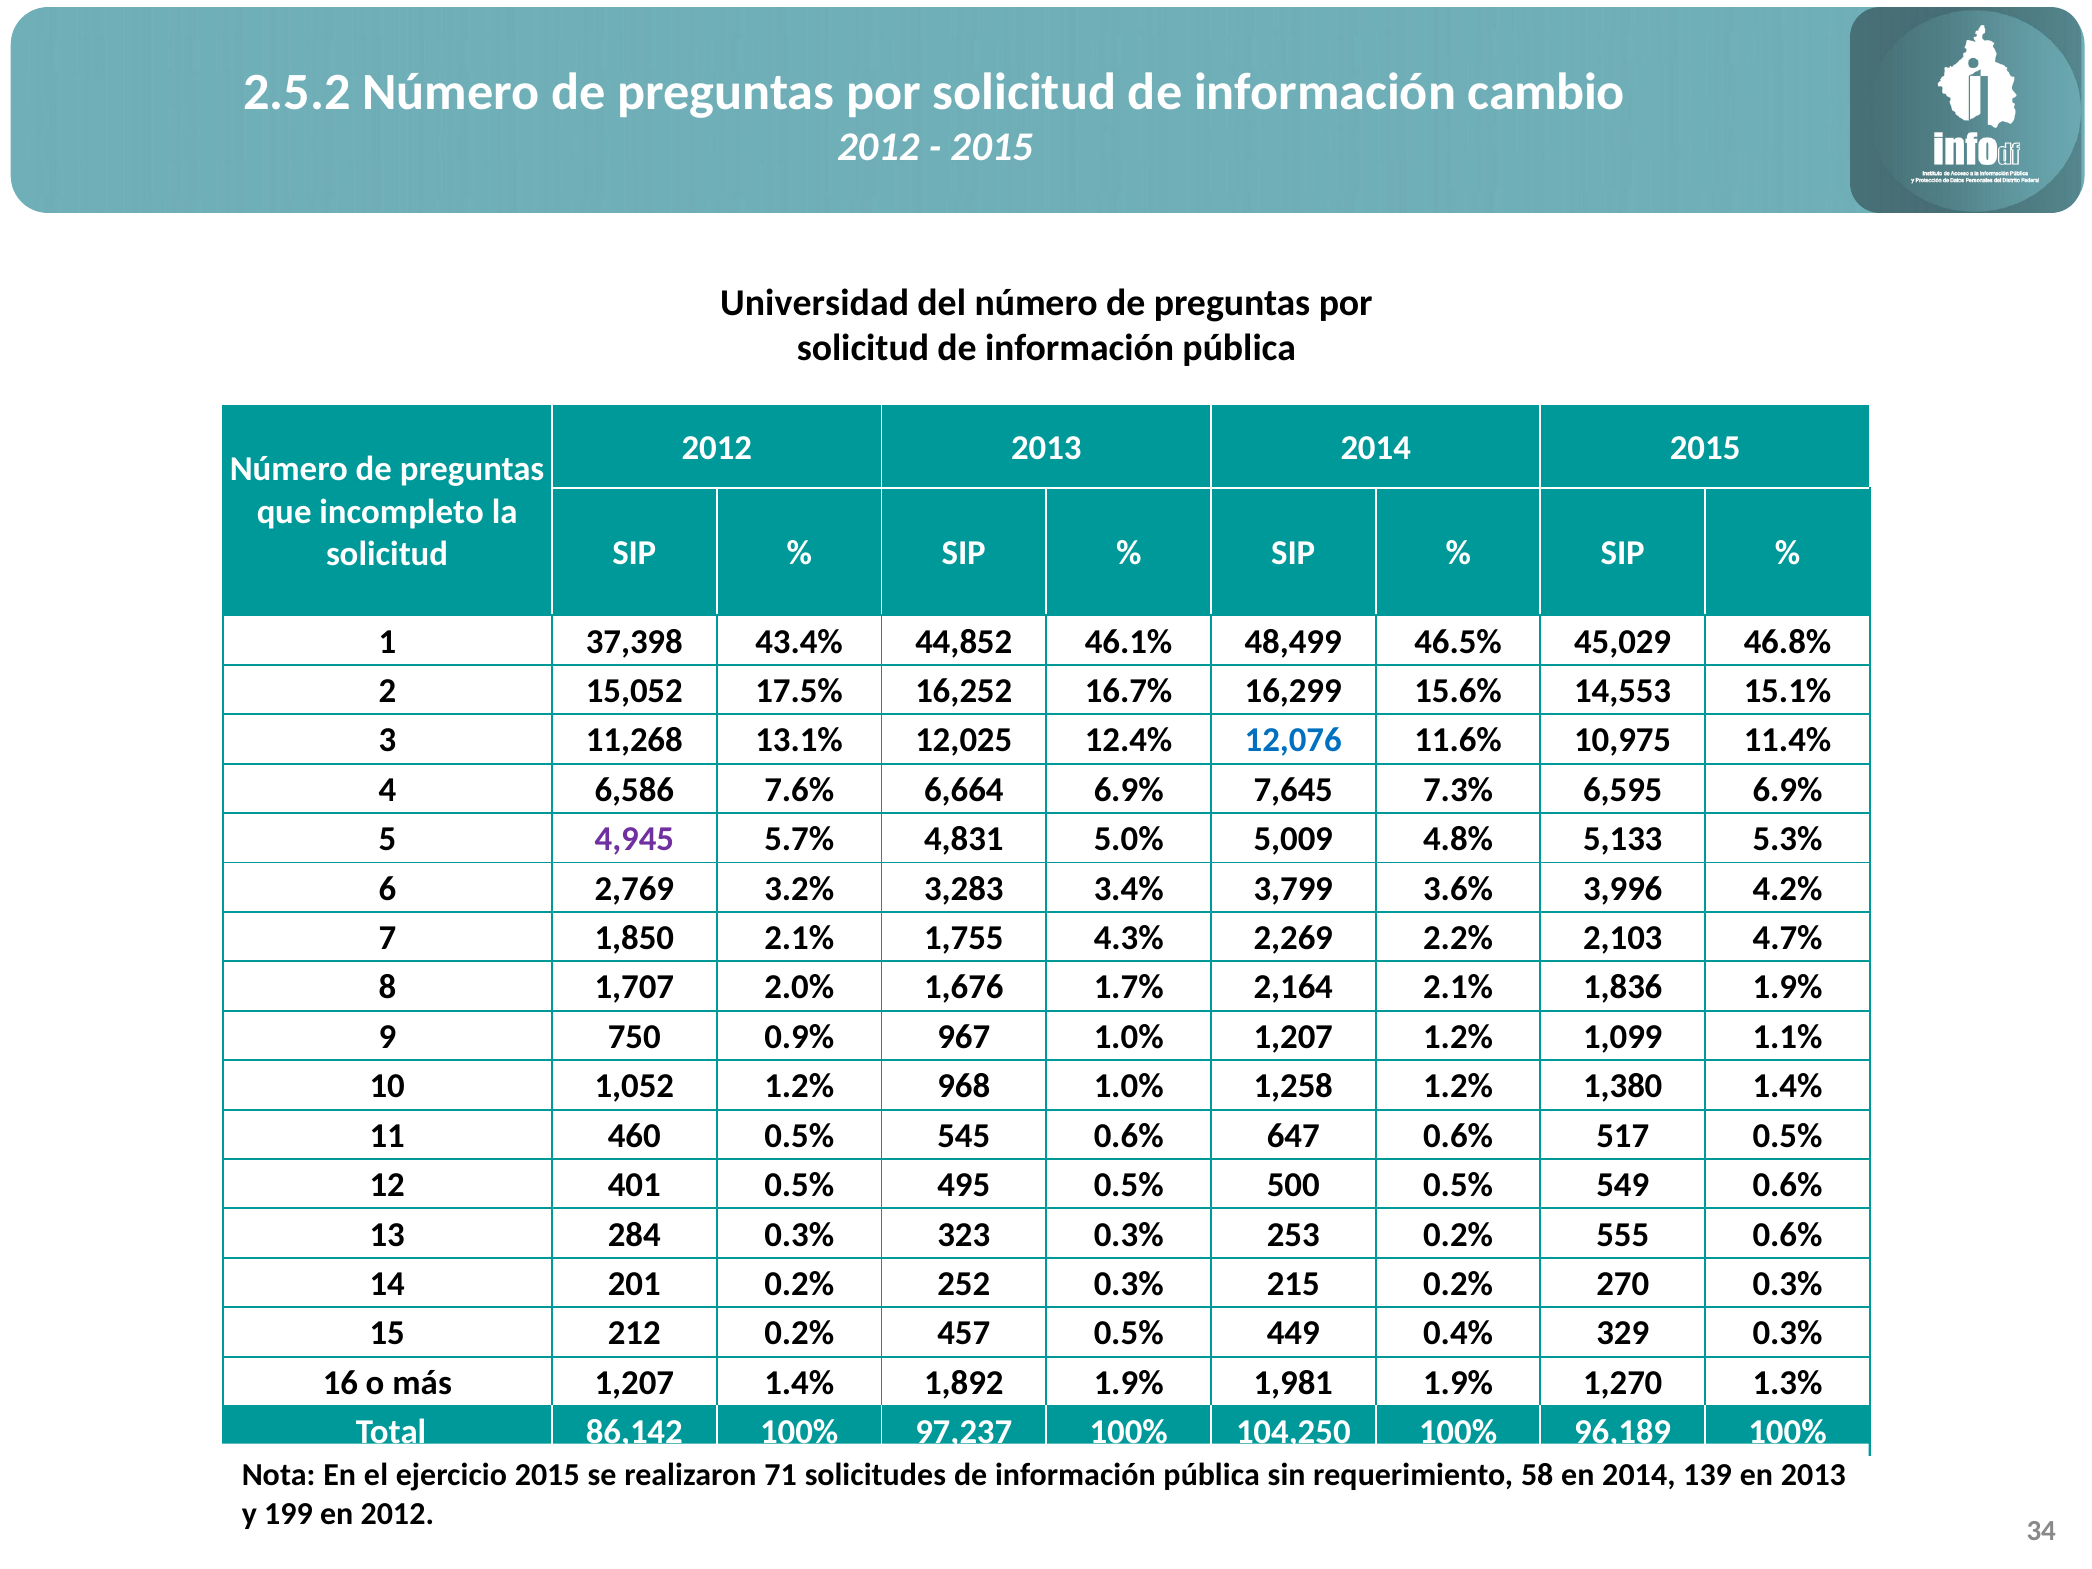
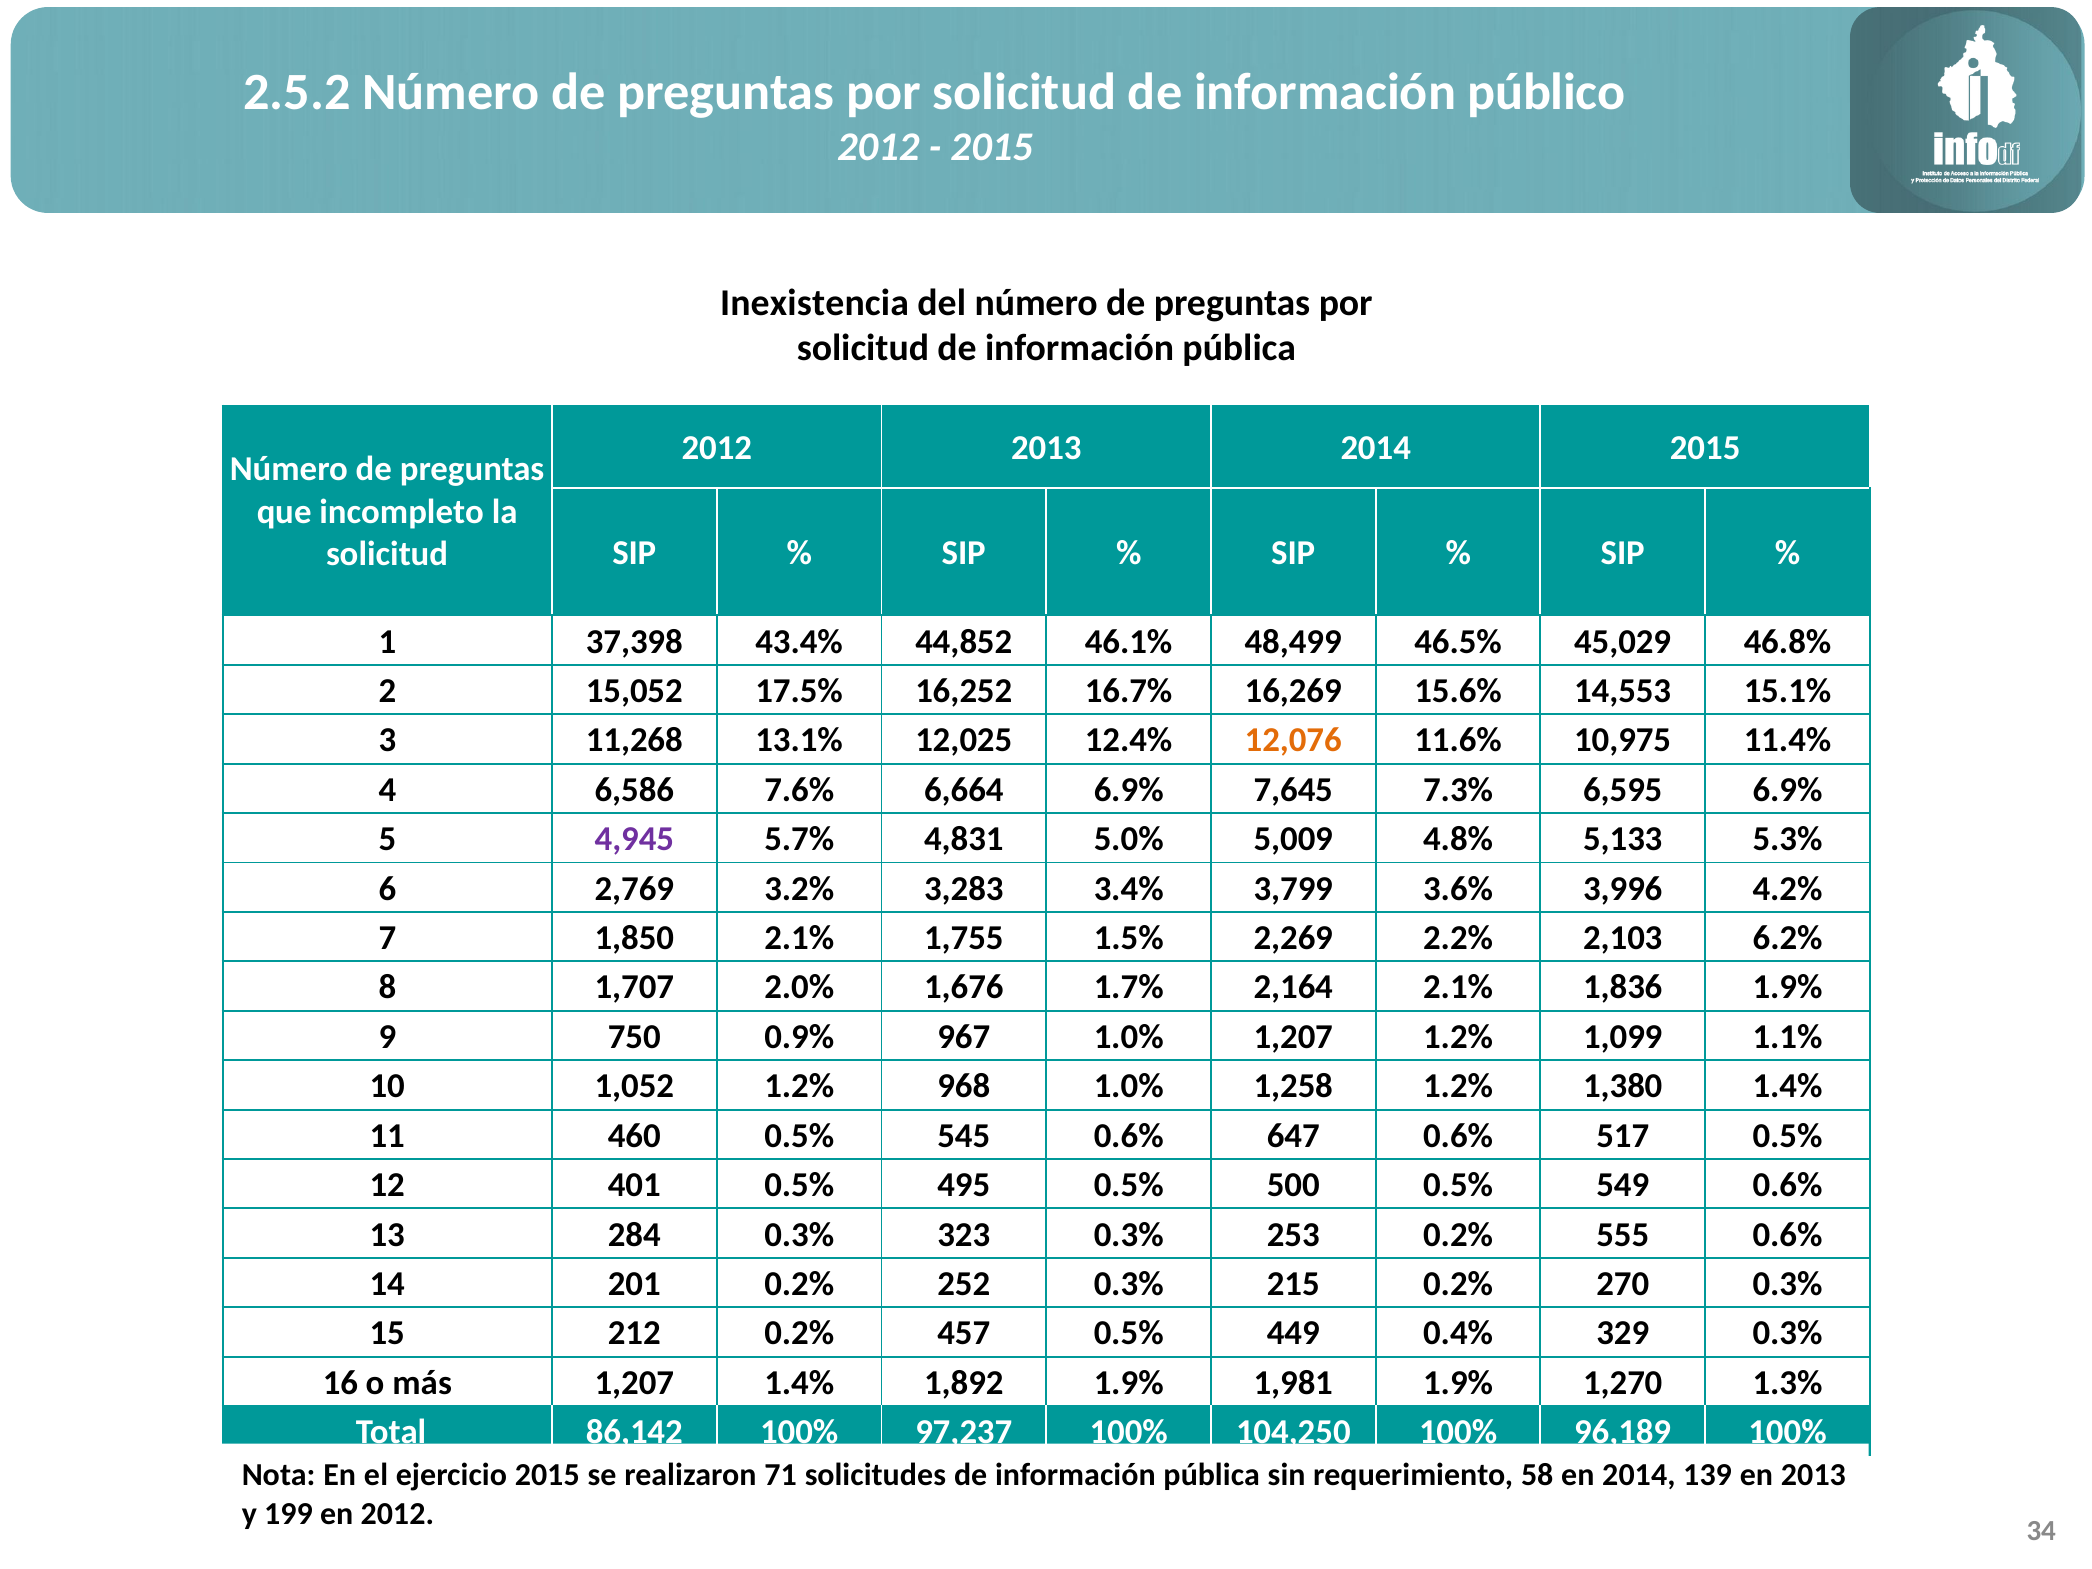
cambio: cambio -> público
Universidad: Universidad -> Inexistencia
16,299: 16,299 -> 16,269
12,076 colour: blue -> orange
4.3%: 4.3% -> 1.5%
4.7%: 4.7% -> 6.2%
